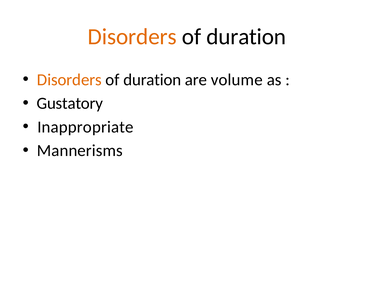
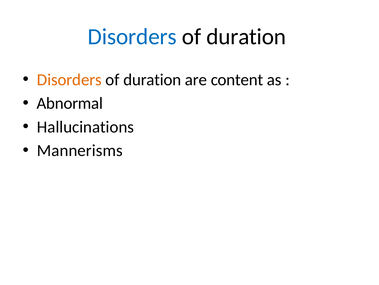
Disorders at (132, 37) colour: orange -> blue
volume: volume -> content
Gustatory: Gustatory -> Abnormal
Inappropriate: Inappropriate -> Hallucinations
